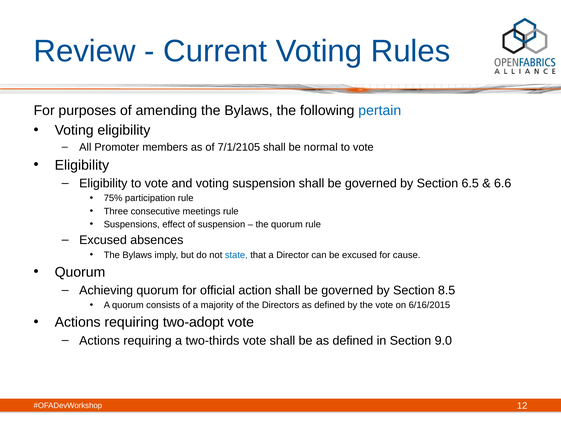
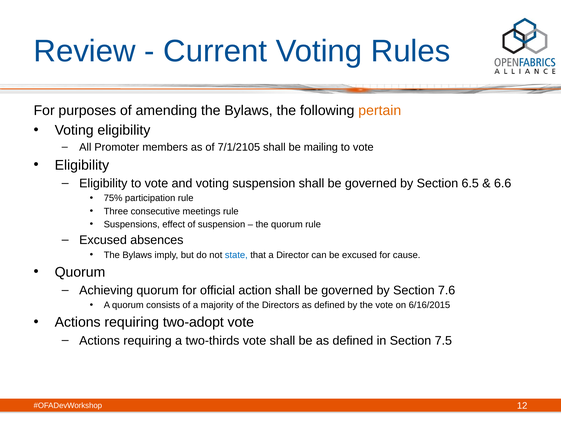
pertain colour: blue -> orange
normal: normal -> mailing
8.5: 8.5 -> 7.6
9.0: 9.0 -> 7.5
